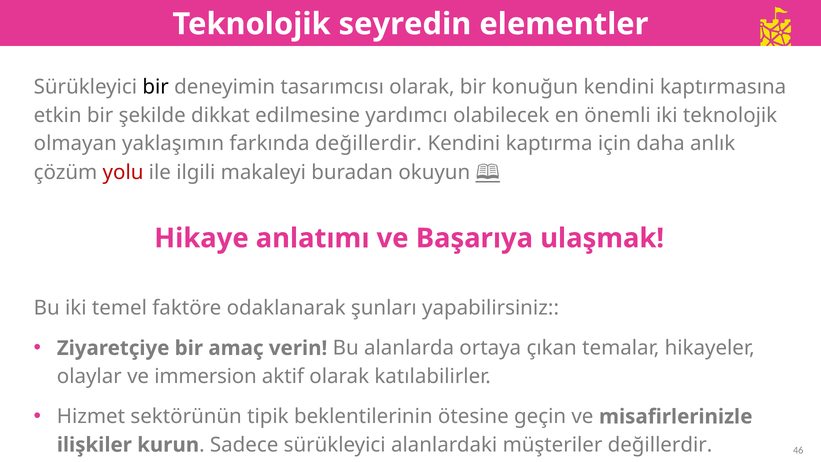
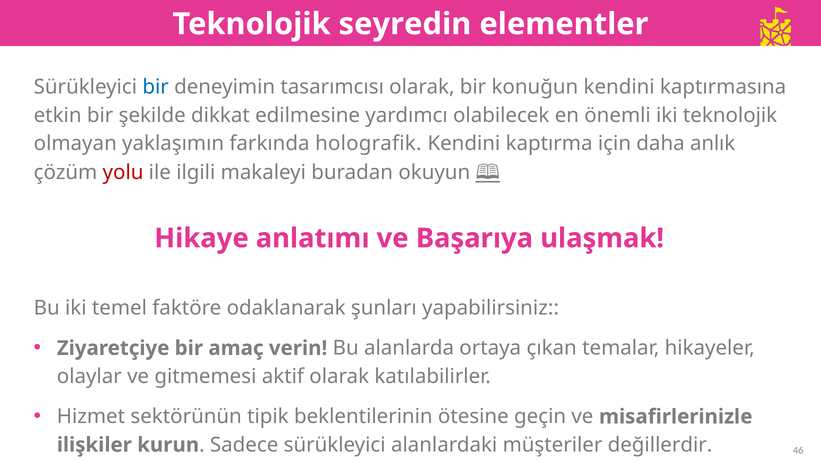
bir at (156, 87) colour: black -> blue
farkında değillerdir: değillerdir -> holografik
immersion: immersion -> gitmemesi
